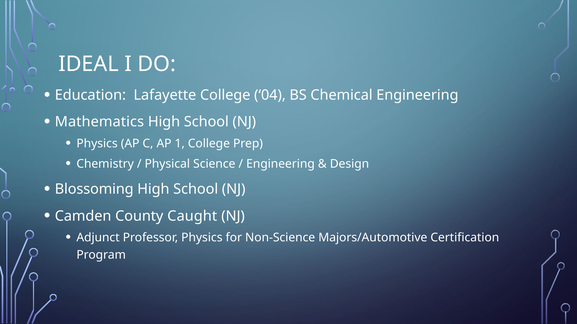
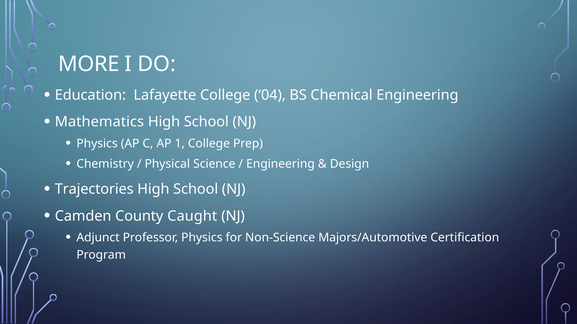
IDEAL: IDEAL -> MORE
Blossoming: Blossoming -> Trajectories
